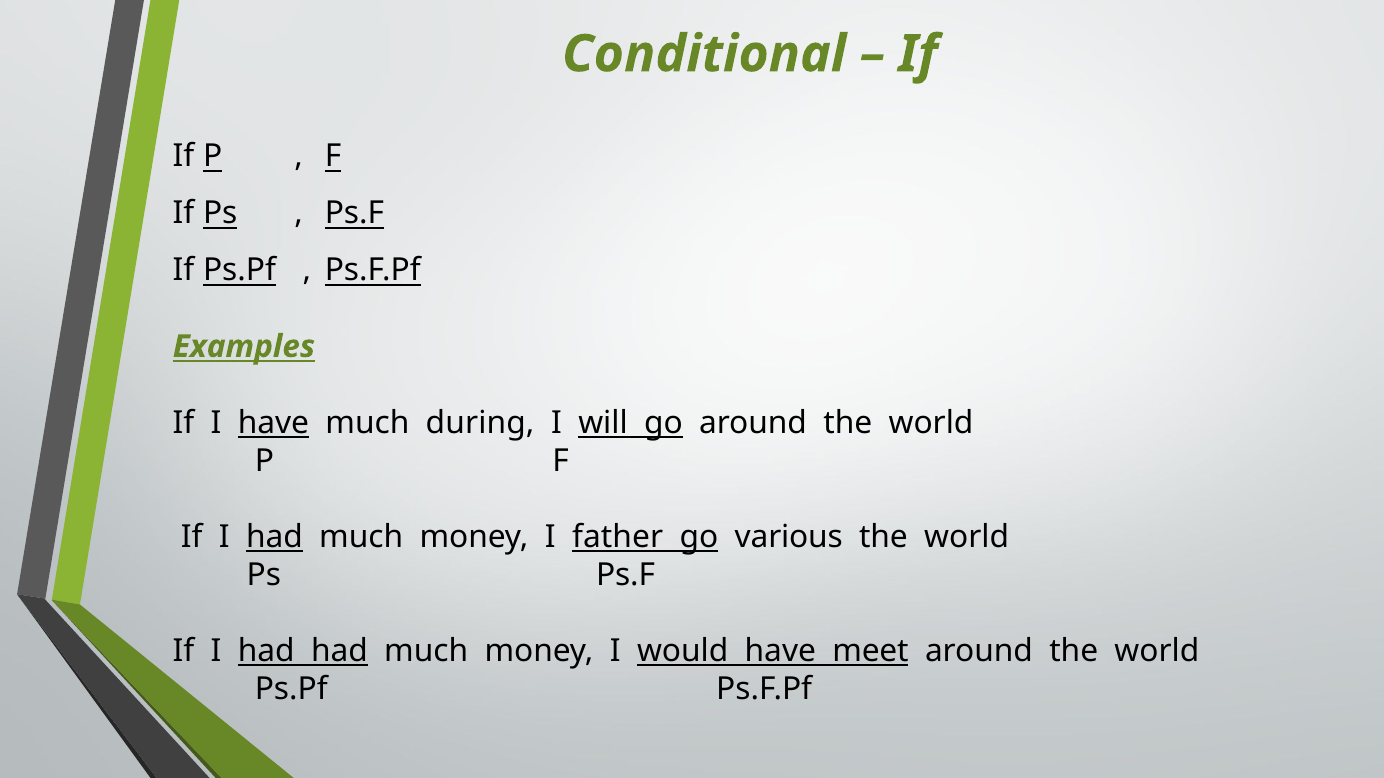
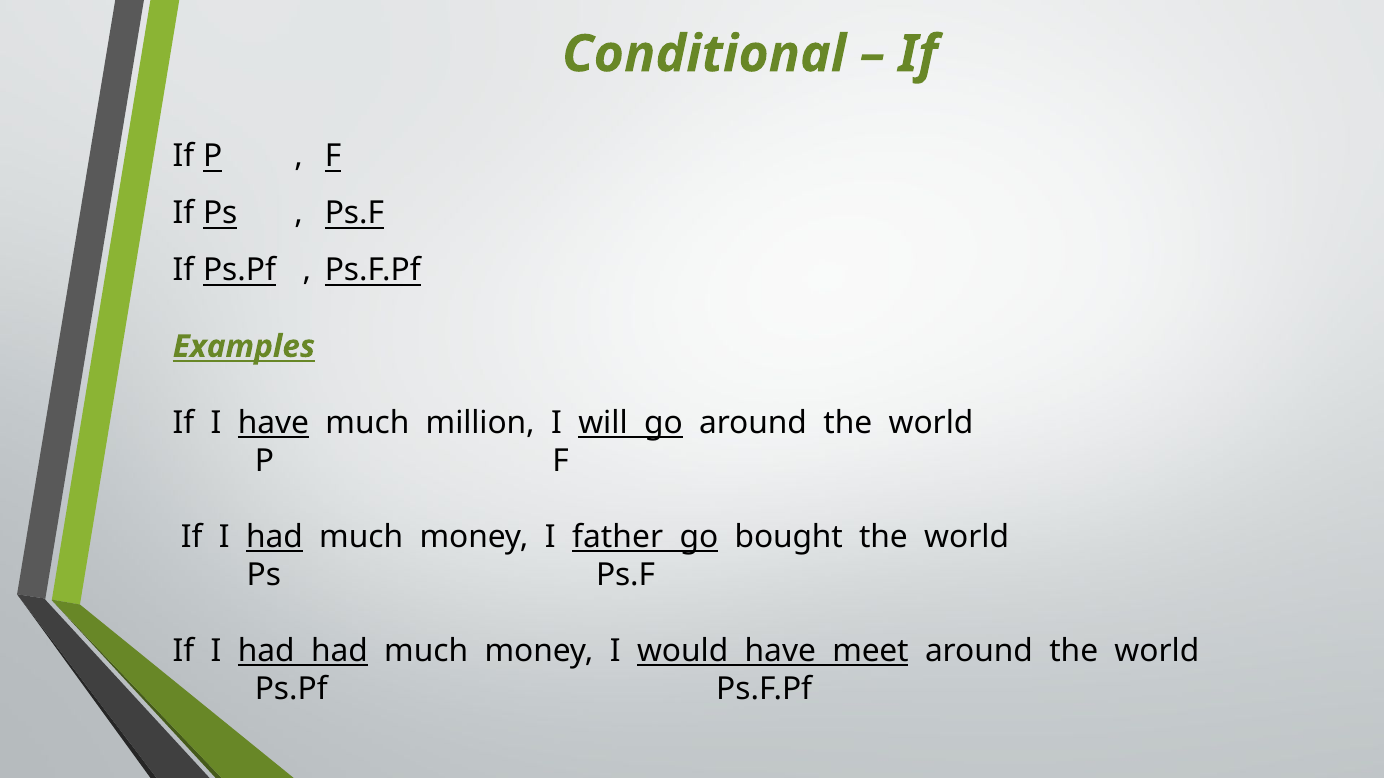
during: during -> million
various: various -> bought
